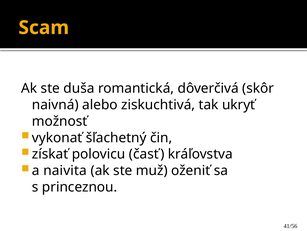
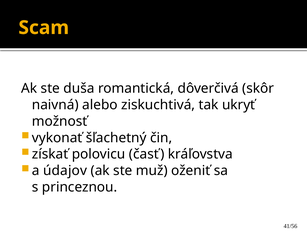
naivita: naivita -> údajov
